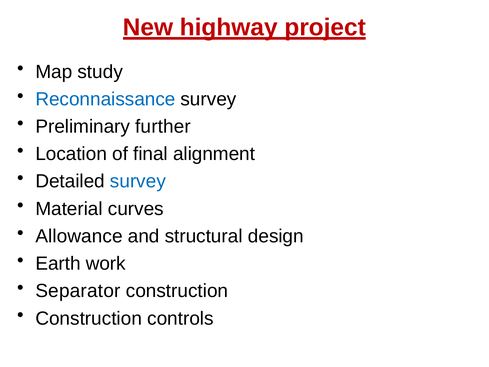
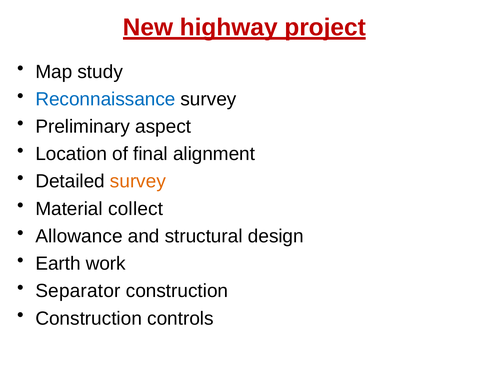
further: further -> aspect
survey at (138, 181) colour: blue -> orange
curves: curves -> collect
